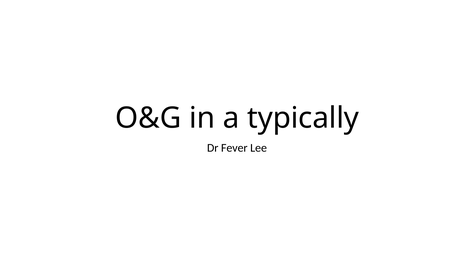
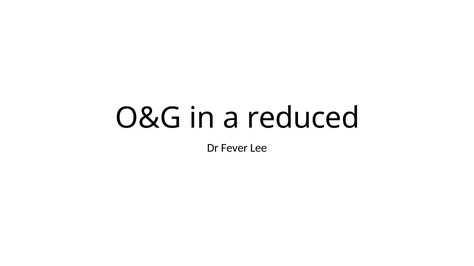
typically: typically -> reduced
